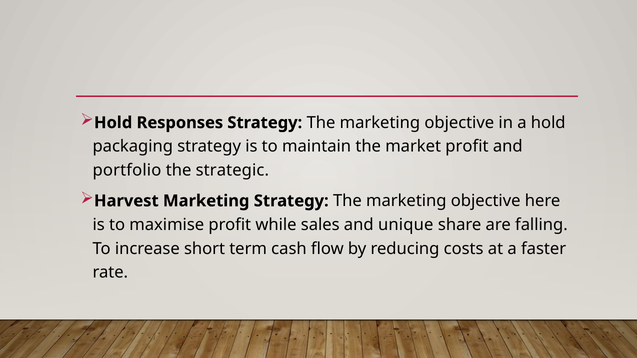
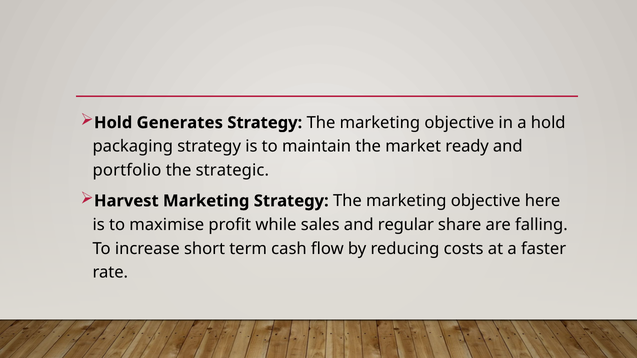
Responses: Responses -> Generates
market profit: profit -> ready
unique: unique -> regular
